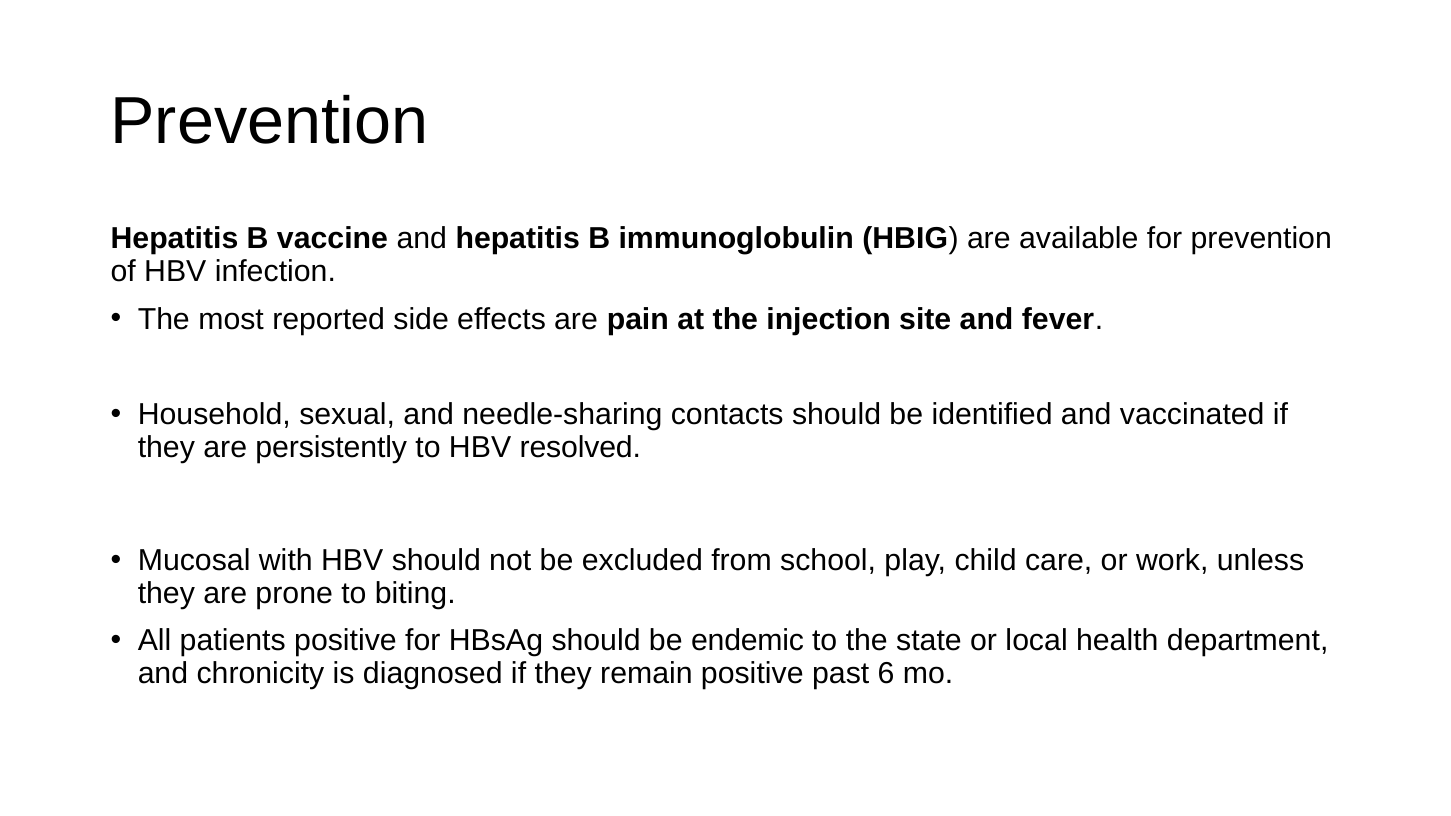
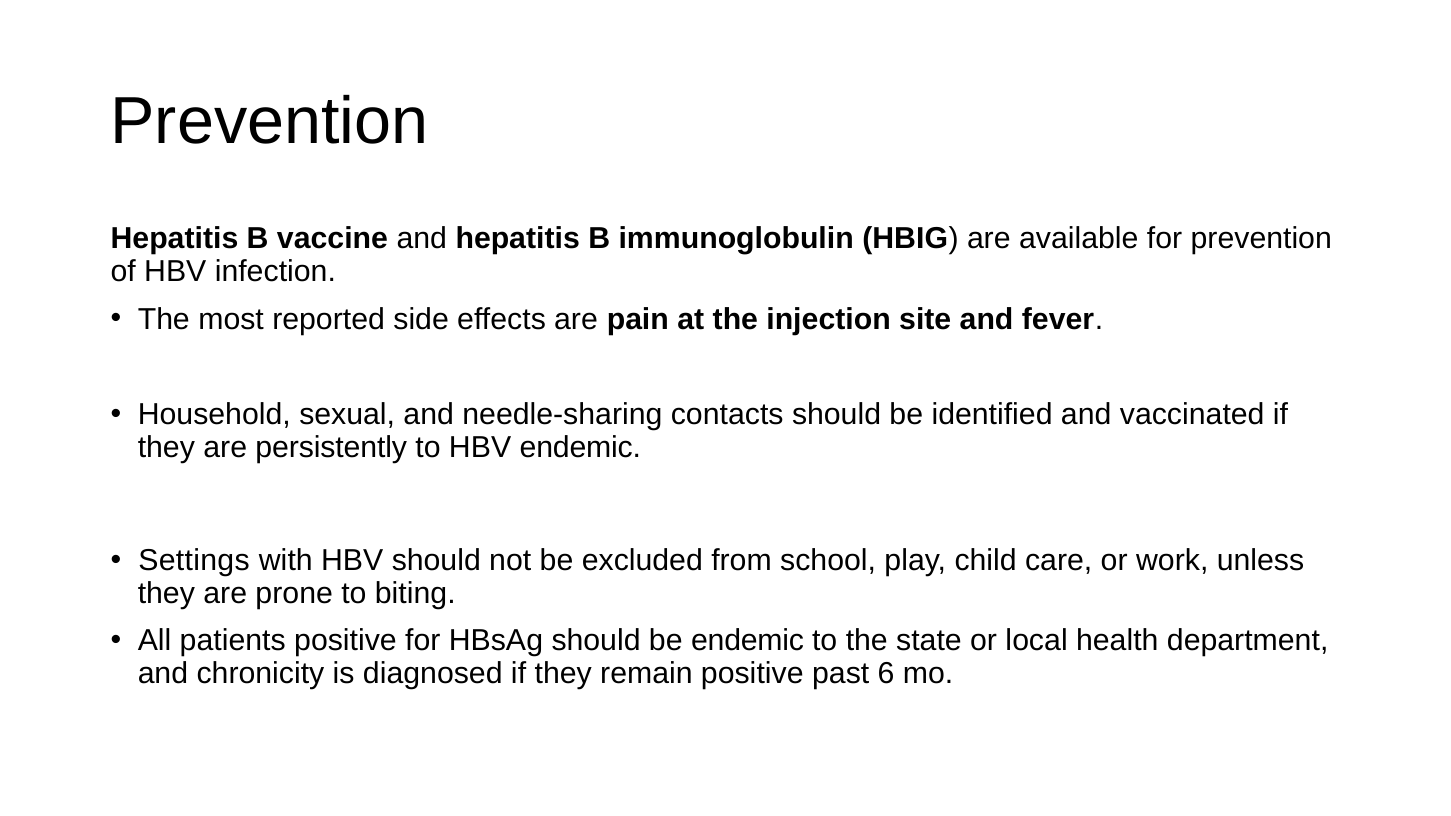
HBV resolved: resolved -> endemic
Mucosal: Mucosal -> Settings
